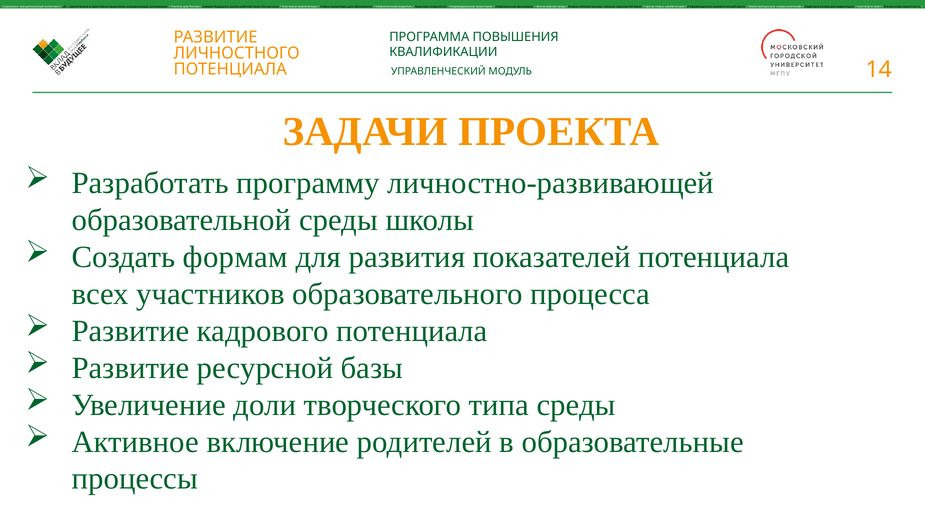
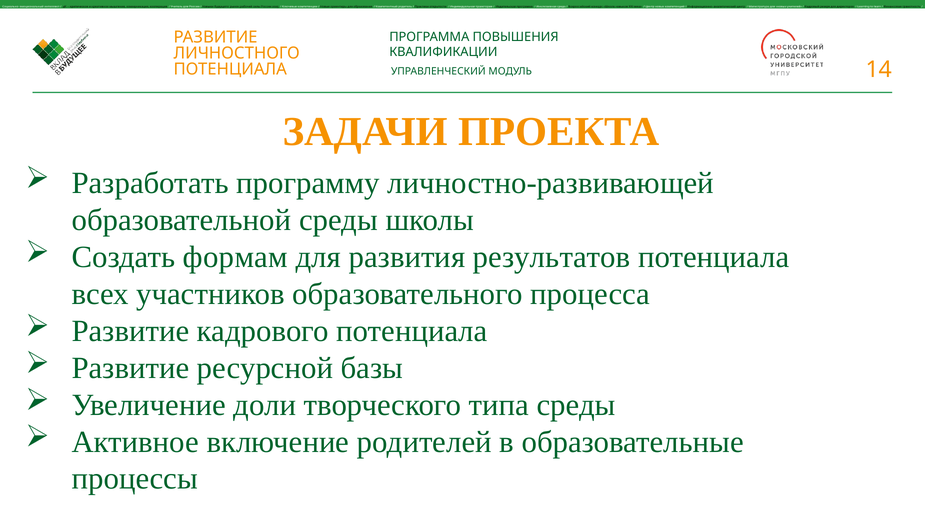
показателей: показателей -> результатов
